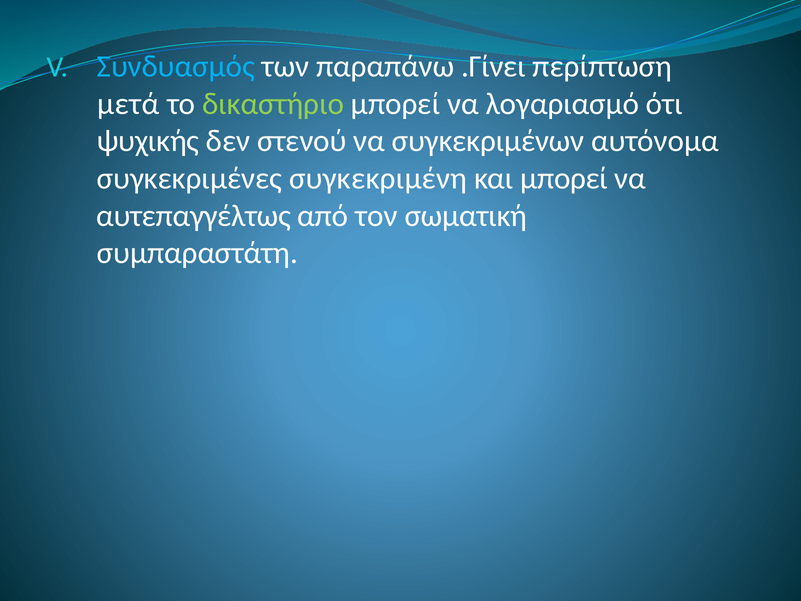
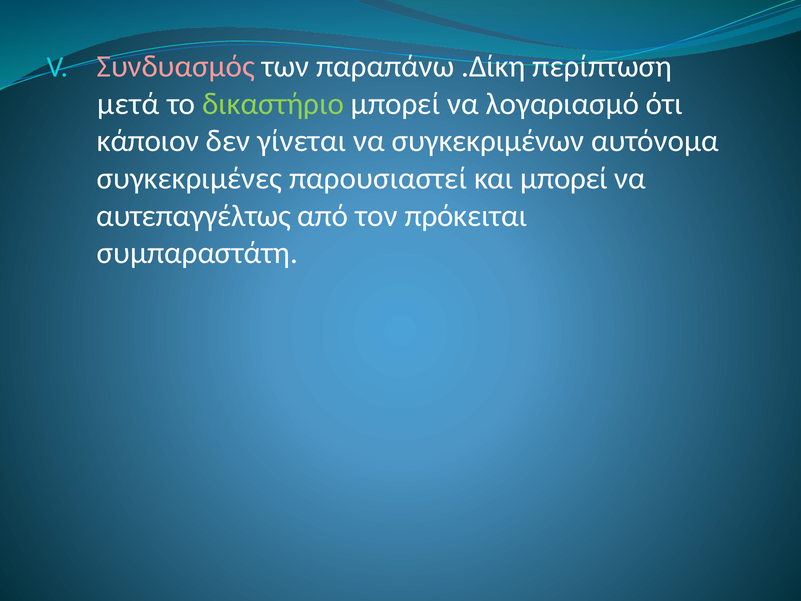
Συνδυασμός colour: light blue -> pink
.Γίνει: .Γίνει -> .Δίκη
ψυχικής: ψυχικής -> κάποιον
στενού: στενού -> γίνεται
συγκεκριμένη: συγκεκριμένη -> παρουσιαστεί
σωματική: σωματική -> πρόκειται
